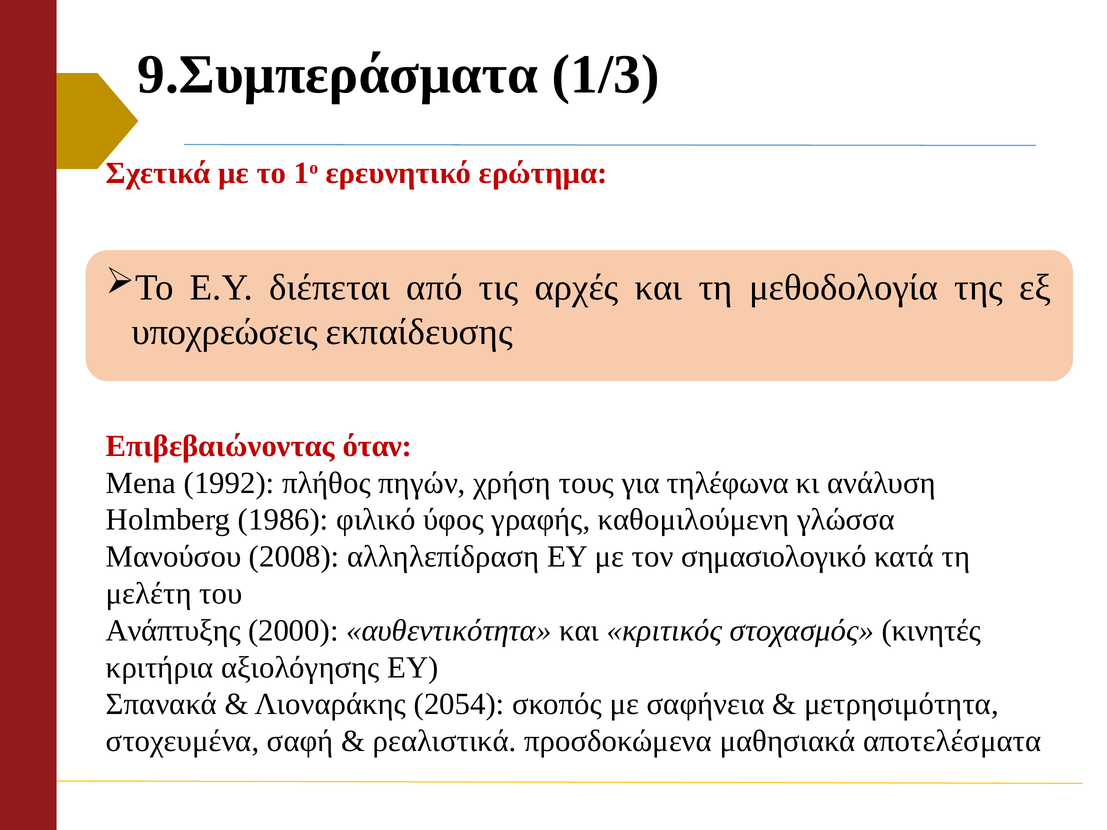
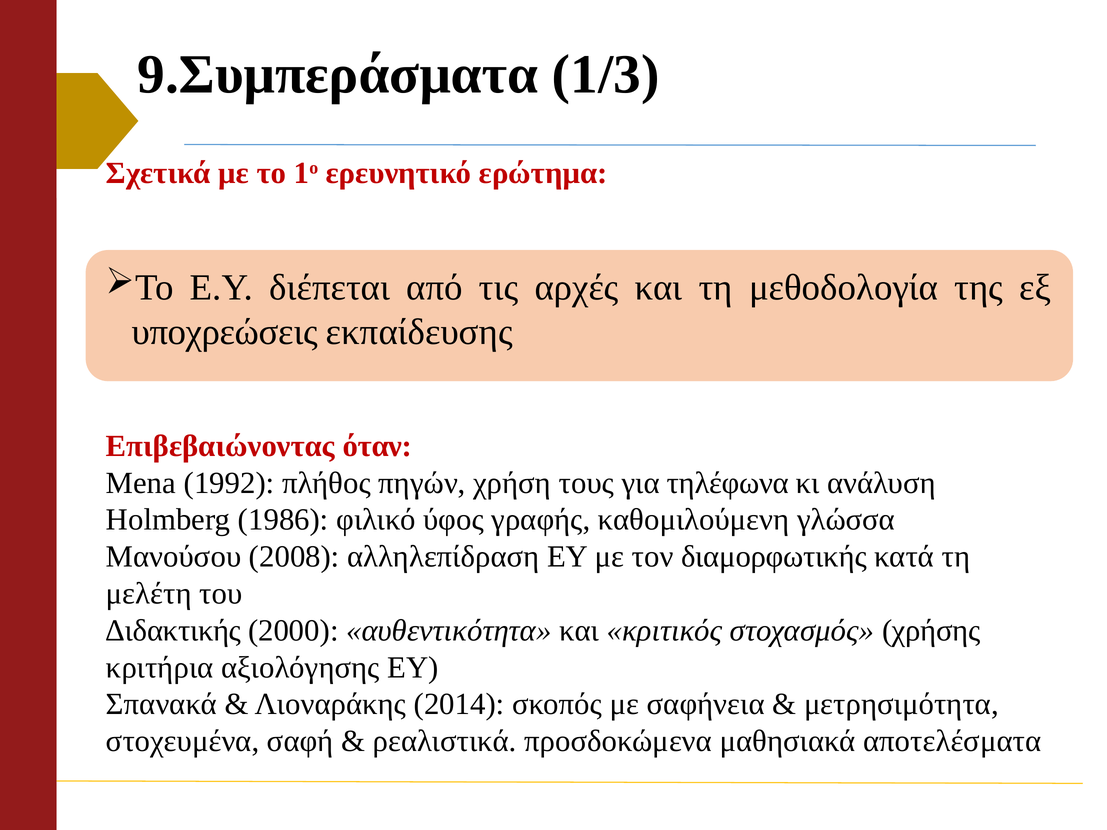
σημασιολογικό: σημασιολογικό -> διαμορφωτικής
Ανάπτυξης: Ανάπτυξης -> Διδακτικής
κινητές: κινητές -> χρήσης
2054: 2054 -> 2014
